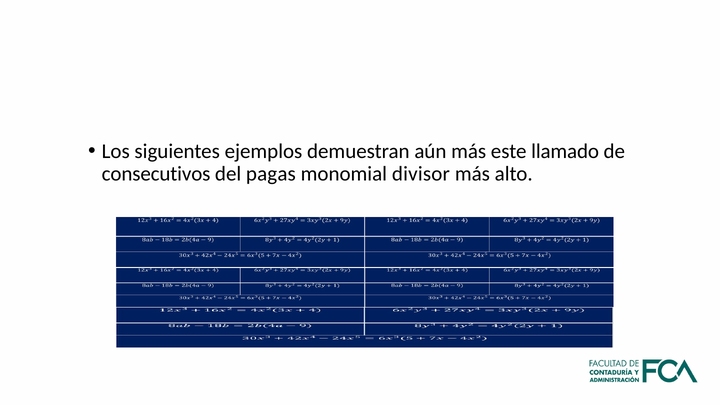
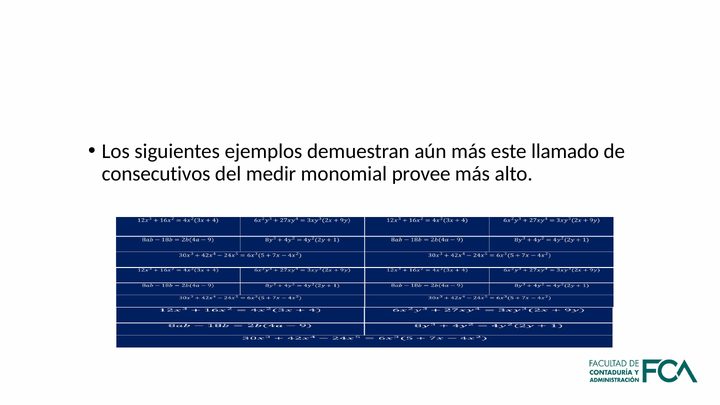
pagas: pagas -> medir
divisor: divisor -> provee
